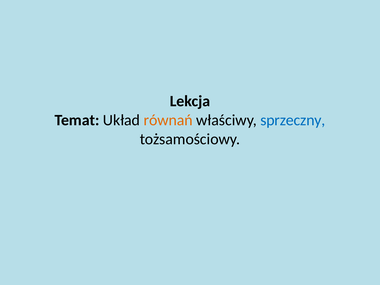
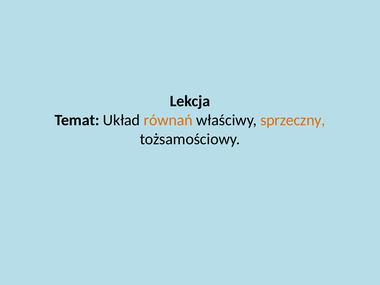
sprzeczny colour: blue -> orange
